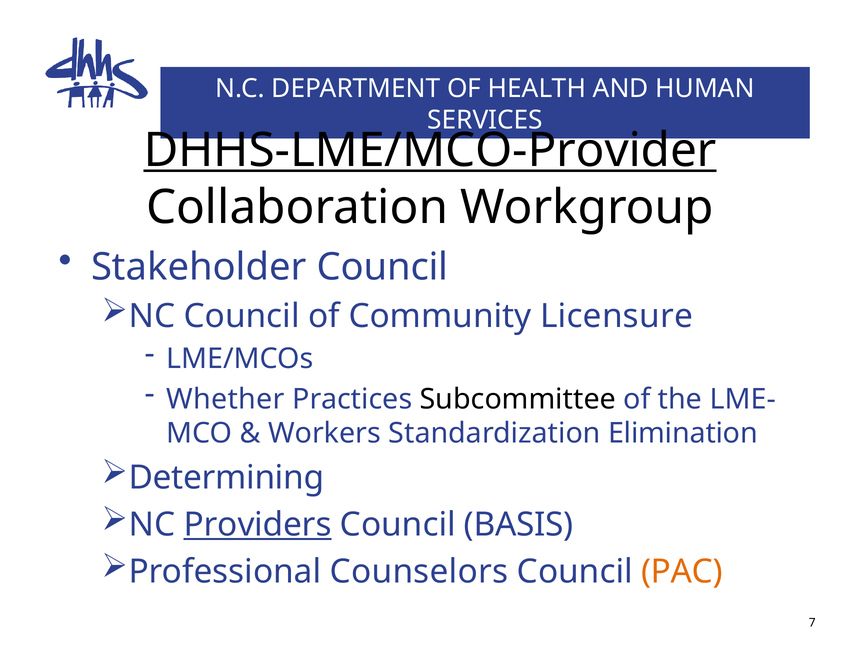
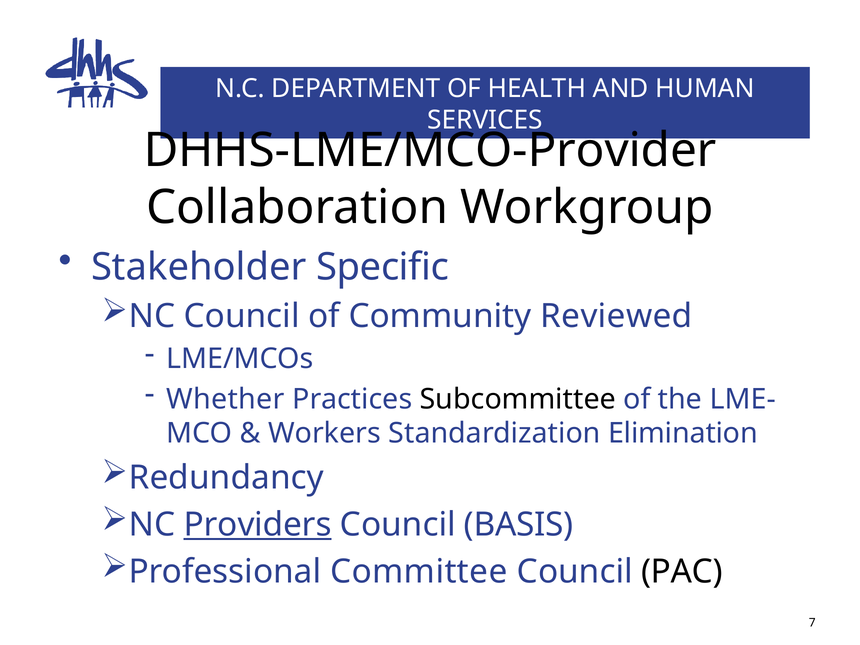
DHHS-LME/MCO-Provider underline: present -> none
Stakeholder Council: Council -> Specific
Licensure: Licensure -> Reviewed
Determining: Determining -> Redundancy
Counselors: Counselors -> Committee
PAC colour: orange -> black
